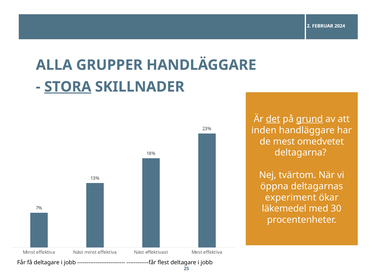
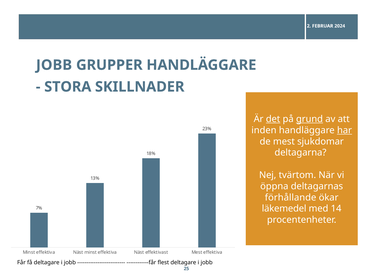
ALLA at (54, 65): ALLA -> JOBB
STORA underline: present -> none
har underline: none -> present
omedvetet: omedvetet -> sjukdomar
experiment: experiment -> förhållande
30: 30 -> 14
